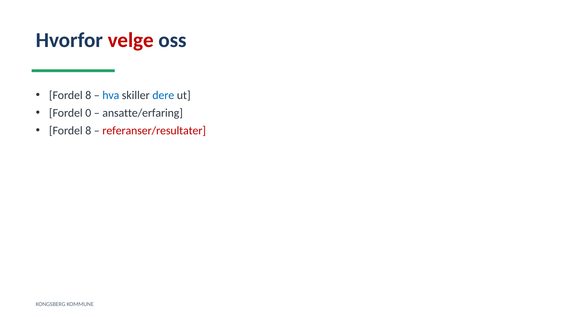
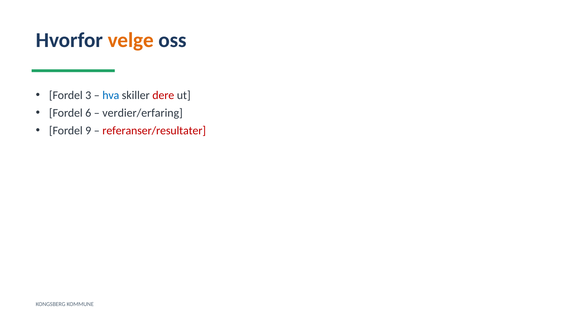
velge colour: red -> orange
8 at (88, 95): 8 -> 3
dere colour: blue -> red
0: 0 -> 6
ansatte/erfaring: ansatte/erfaring -> verdier/erfaring
8 at (88, 131): 8 -> 9
